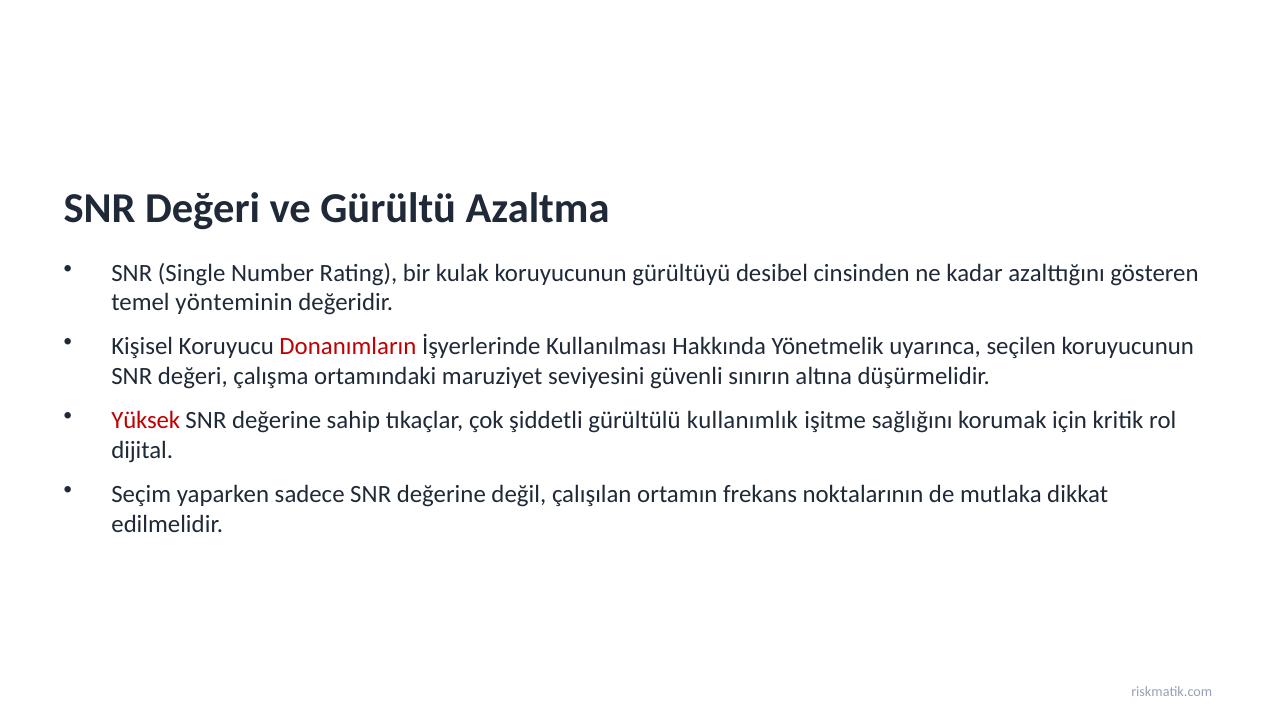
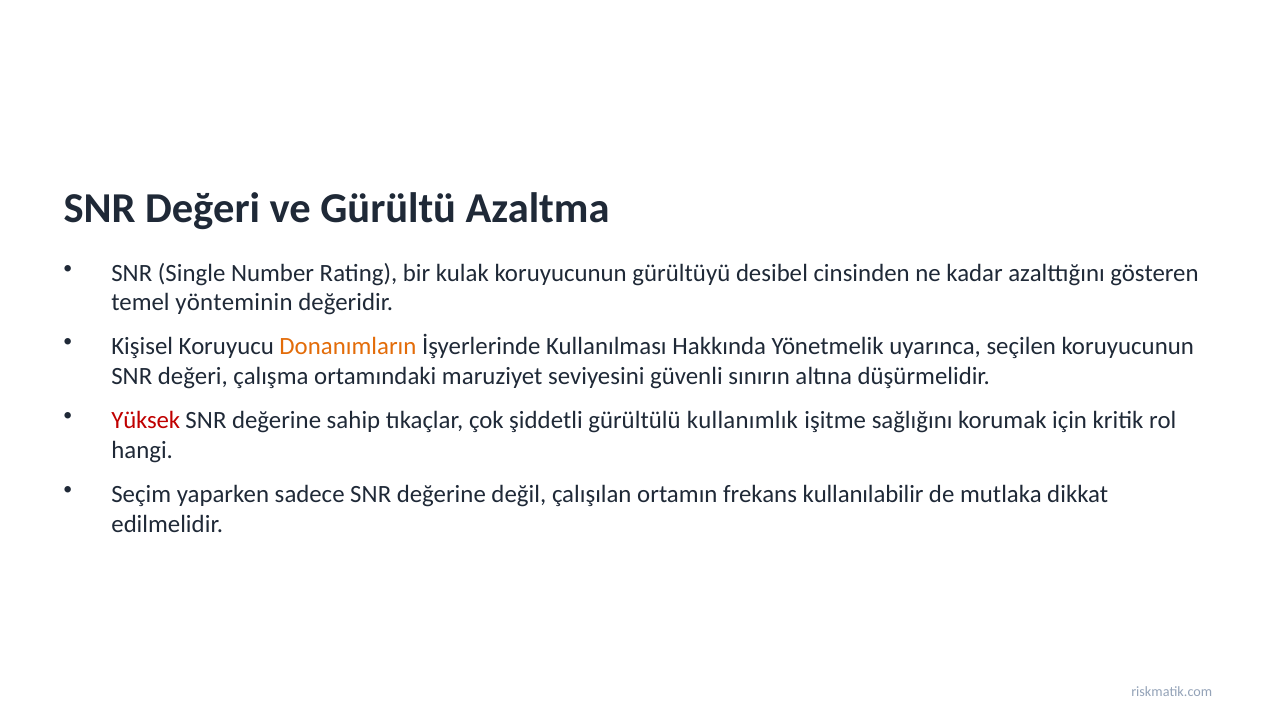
Donanımların colour: red -> orange
dijital: dijital -> hangi
noktalarının: noktalarının -> kullanılabilir
